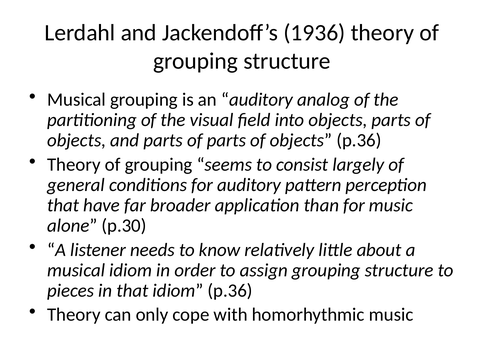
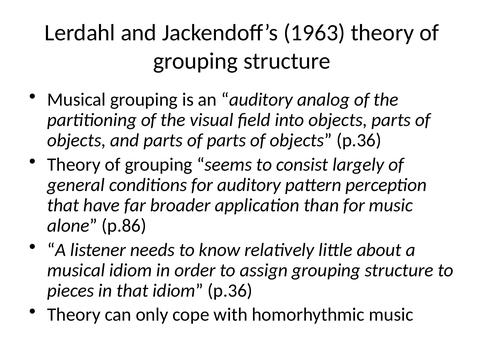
1936: 1936 -> 1963
p.30: p.30 -> p.86
